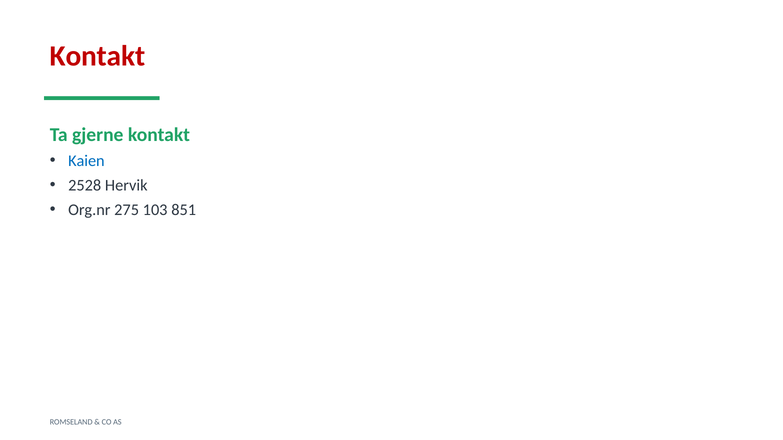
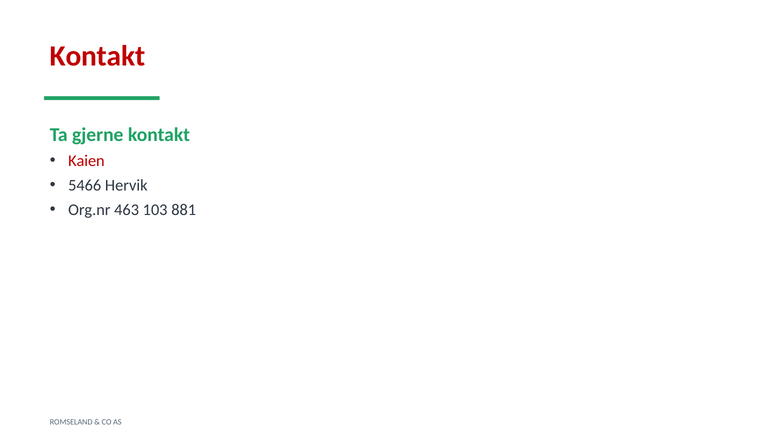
Kaien colour: blue -> red
2528: 2528 -> 5466
275: 275 -> 463
851: 851 -> 881
